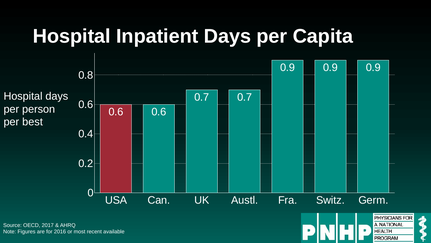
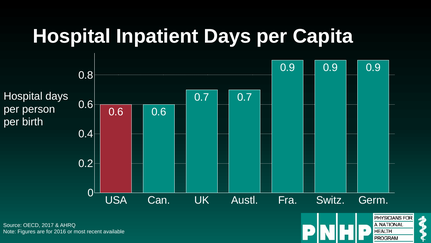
best: best -> birth
